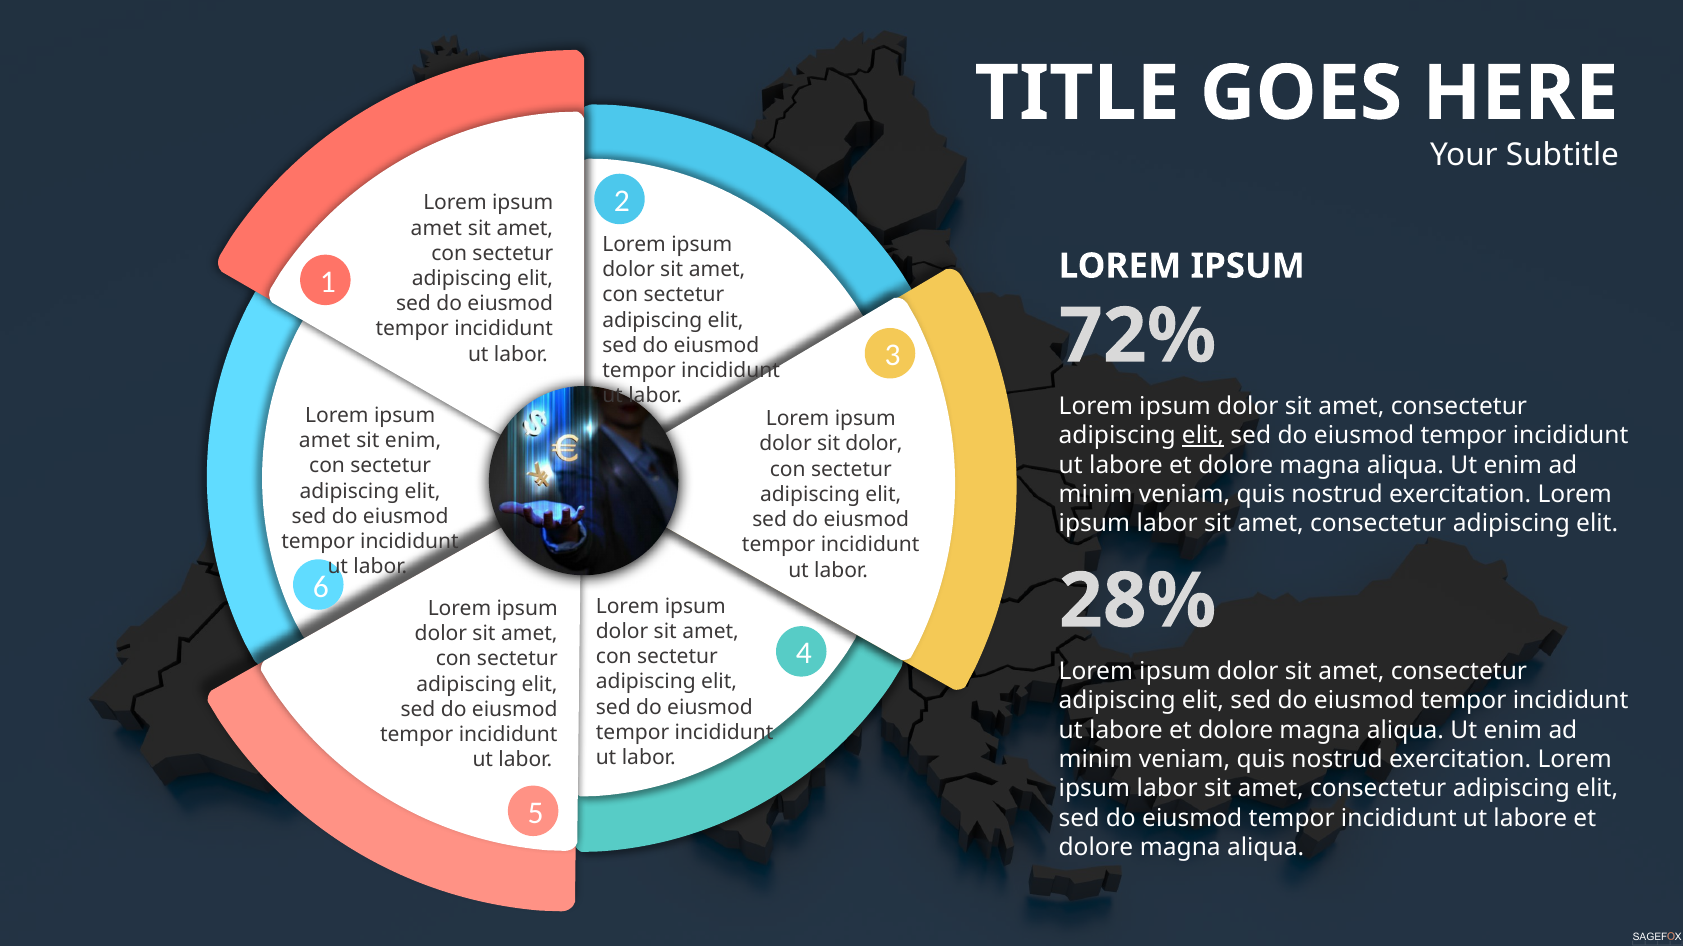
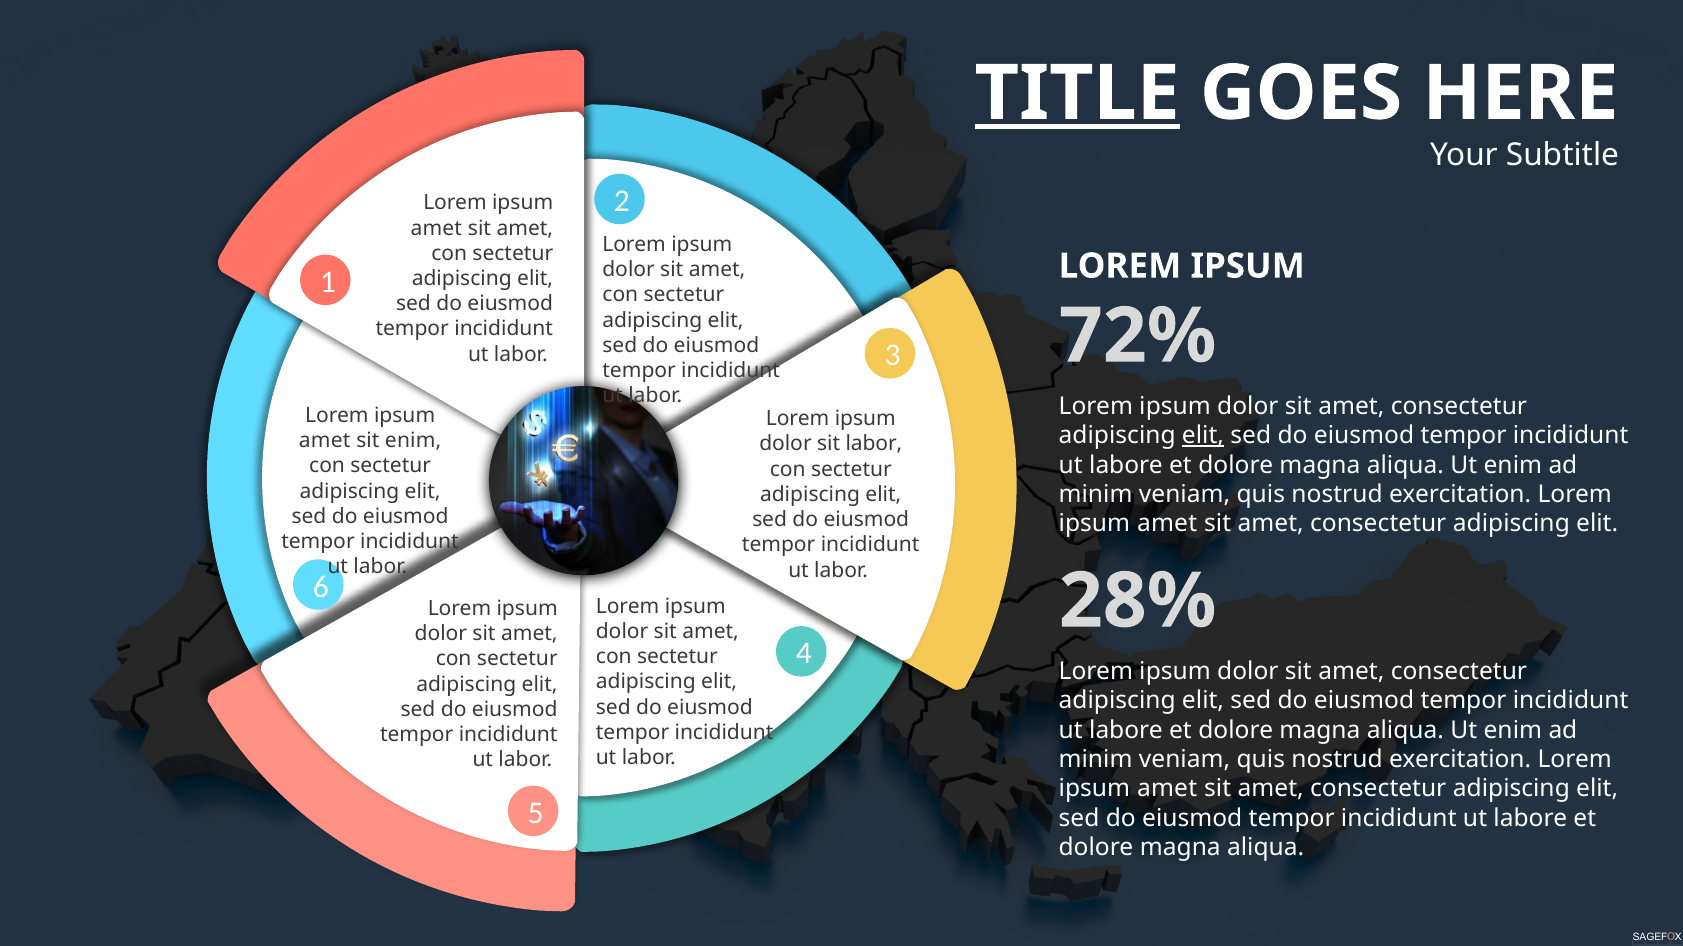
TITLE underline: none -> present
sit dolor: dolor -> labor
labor at (1167, 524): labor -> amet
labor at (1167, 789): labor -> amet
